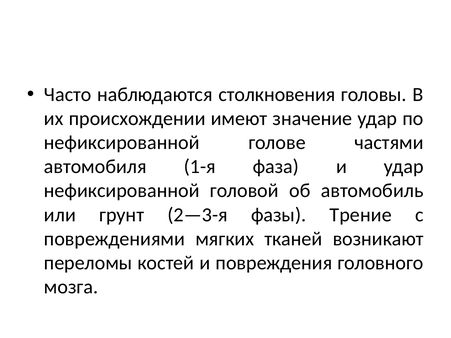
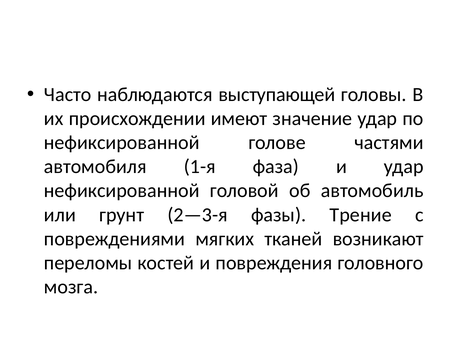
столкновения: столкновения -> выступающей
